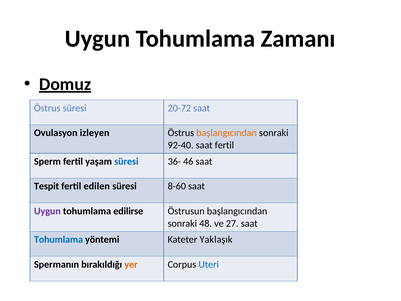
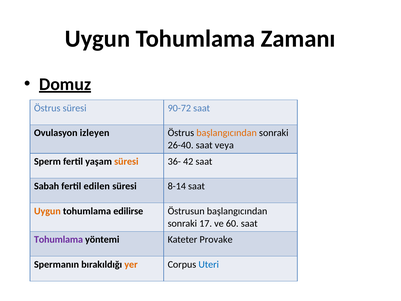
20-72: 20-72 -> 90-72
92-40: 92-40 -> 26-40
saat fertil: fertil -> veya
süresi at (126, 161) colour: blue -> orange
46: 46 -> 42
Tespit: Tespit -> Sabah
8-60: 8-60 -> 8-14
Uygun at (47, 211) colour: purple -> orange
48: 48 -> 17
27: 27 -> 60
Tohumlama at (58, 239) colour: blue -> purple
Yaklaşık: Yaklaşık -> Provake
